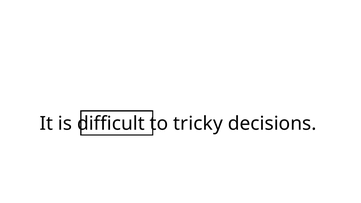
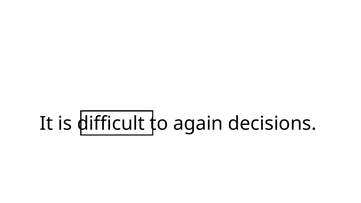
tricky: tricky -> again
